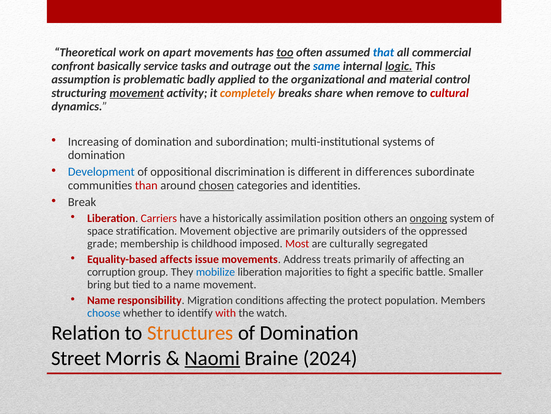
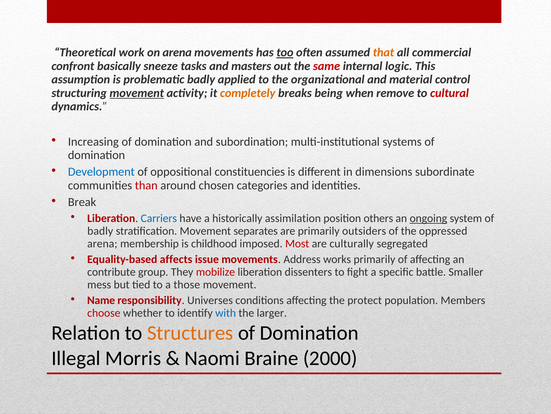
on apart: apart -> arena
that colour: blue -> orange
service: service -> sneeze
outrage: outrage -> masters
same colour: blue -> red
logic underline: present -> none
share: share -> being
discrimination: discrimination -> constituencies
differences: differences -> dimensions
chosen underline: present -> none
Carriers colour: red -> blue
space at (100, 230): space -> badly
objective: objective -> separates
grade at (102, 243): grade -> arena
treats: treats -> works
corruption: corruption -> contribute
mobilize colour: blue -> red
majorities: majorities -> dissenters
bring: bring -> mess
a name: name -> those
Migration: Migration -> Universes
choose colour: blue -> red
with colour: red -> blue
watch: watch -> larger
Street: Street -> Illegal
Naomi underline: present -> none
2024: 2024 -> 2000
